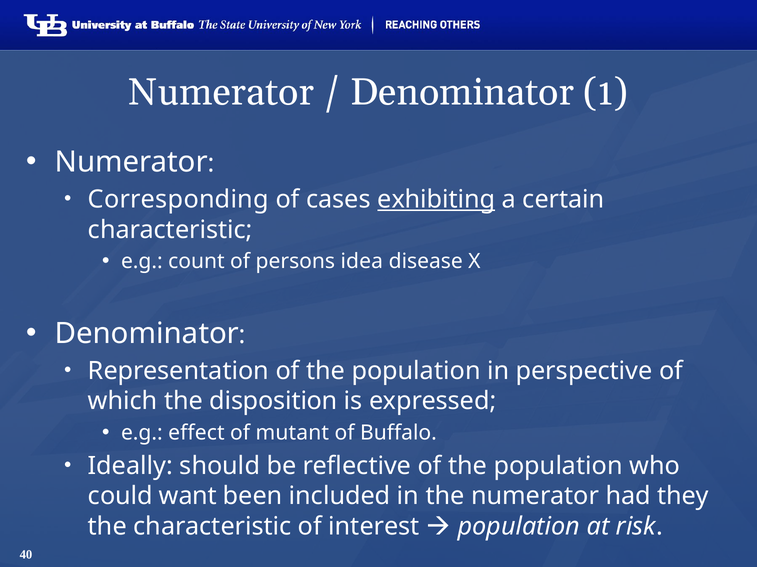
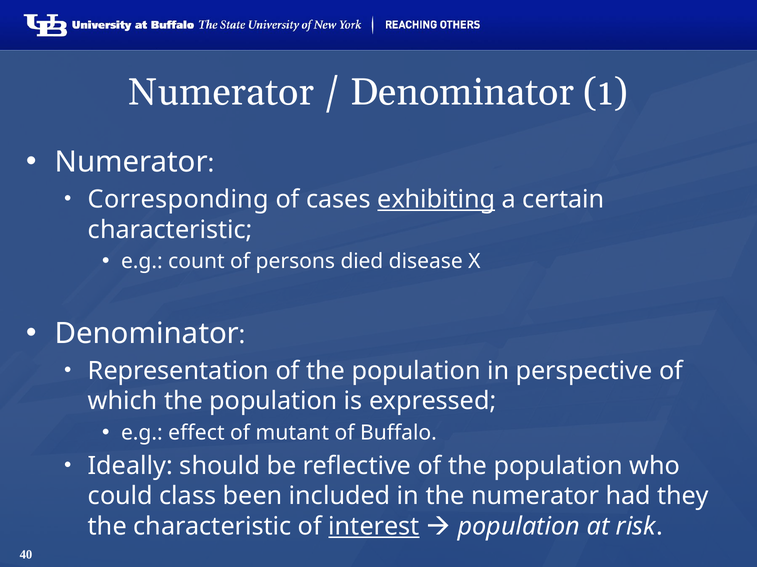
idea: idea -> died
which the disposition: disposition -> population
want: want -> class
interest underline: none -> present
